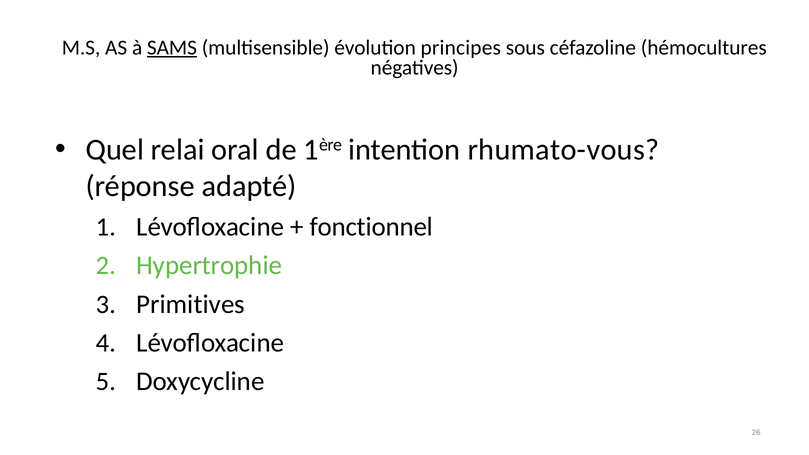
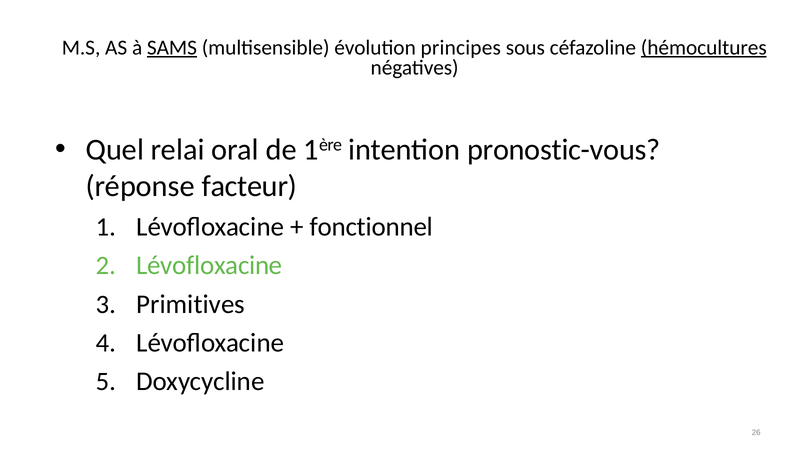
hémocultures underline: none -> present
rhumato-vous: rhumato-vous -> pronostic-vous
adapté: adapté -> facteur
Hypertrophie at (209, 266): Hypertrophie -> Lévofloxacine
